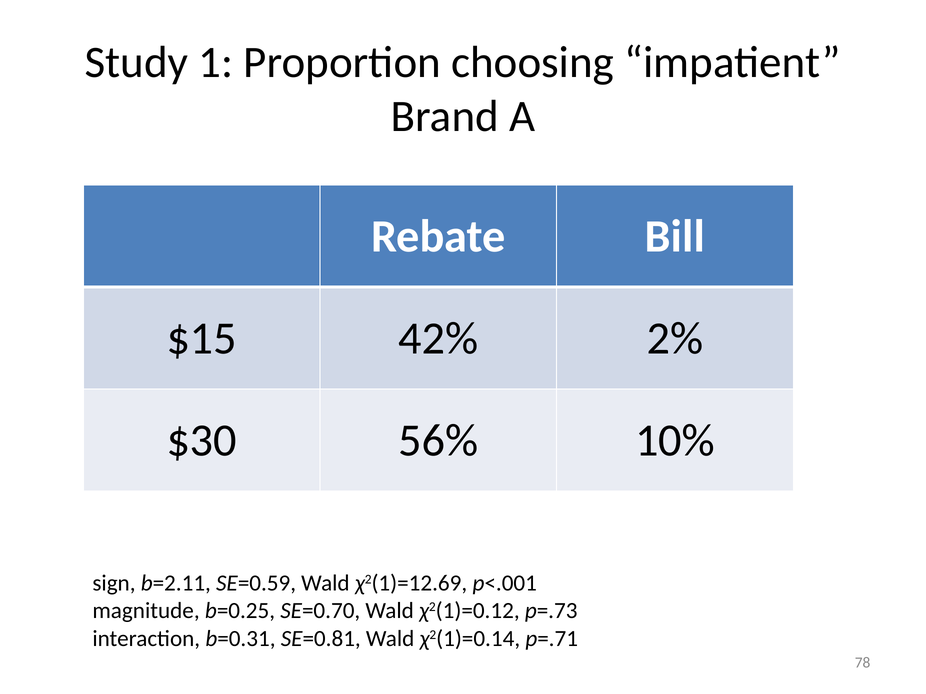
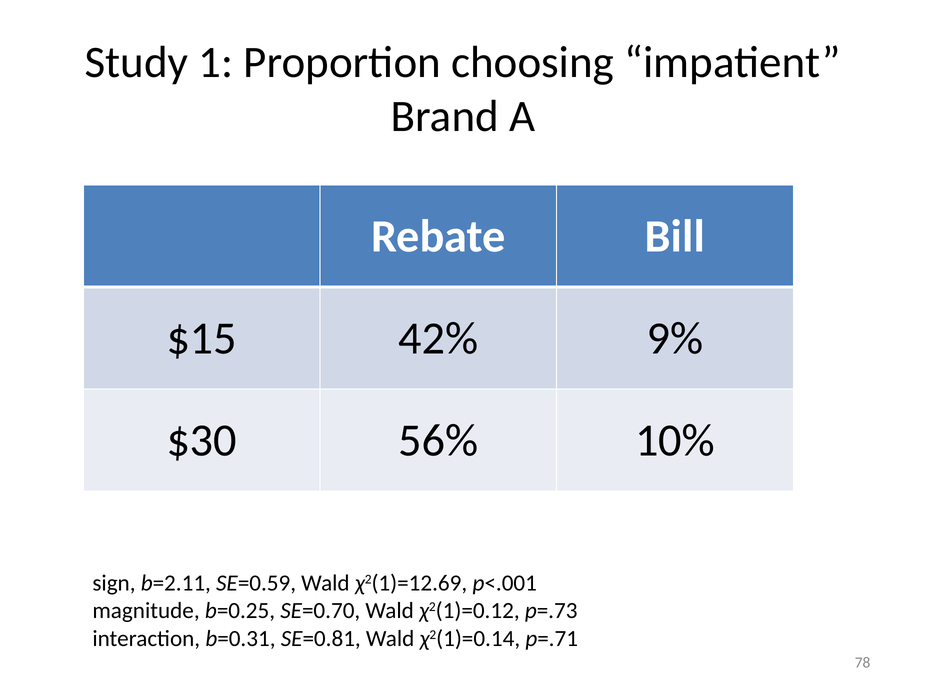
2%: 2% -> 9%
